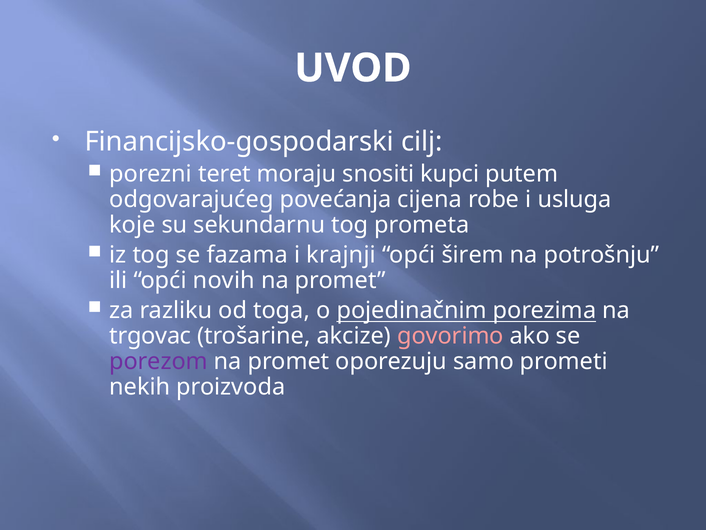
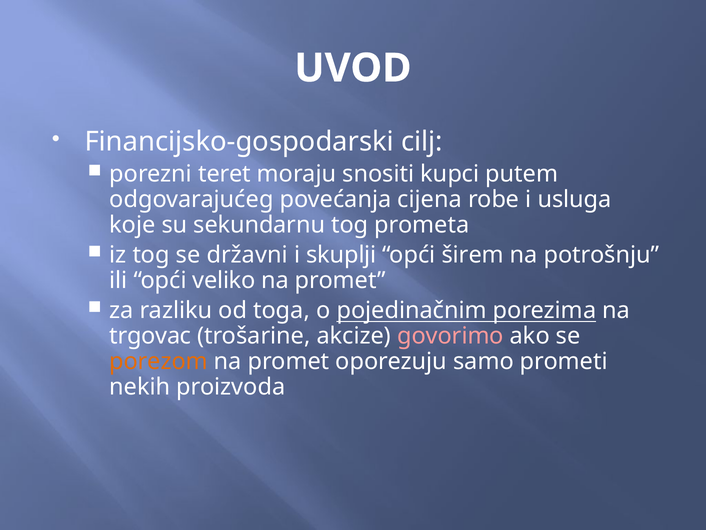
fazama: fazama -> državni
krajnji: krajnji -> skuplji
novih: novih -> veliko
porezom colour: purple -> orange
